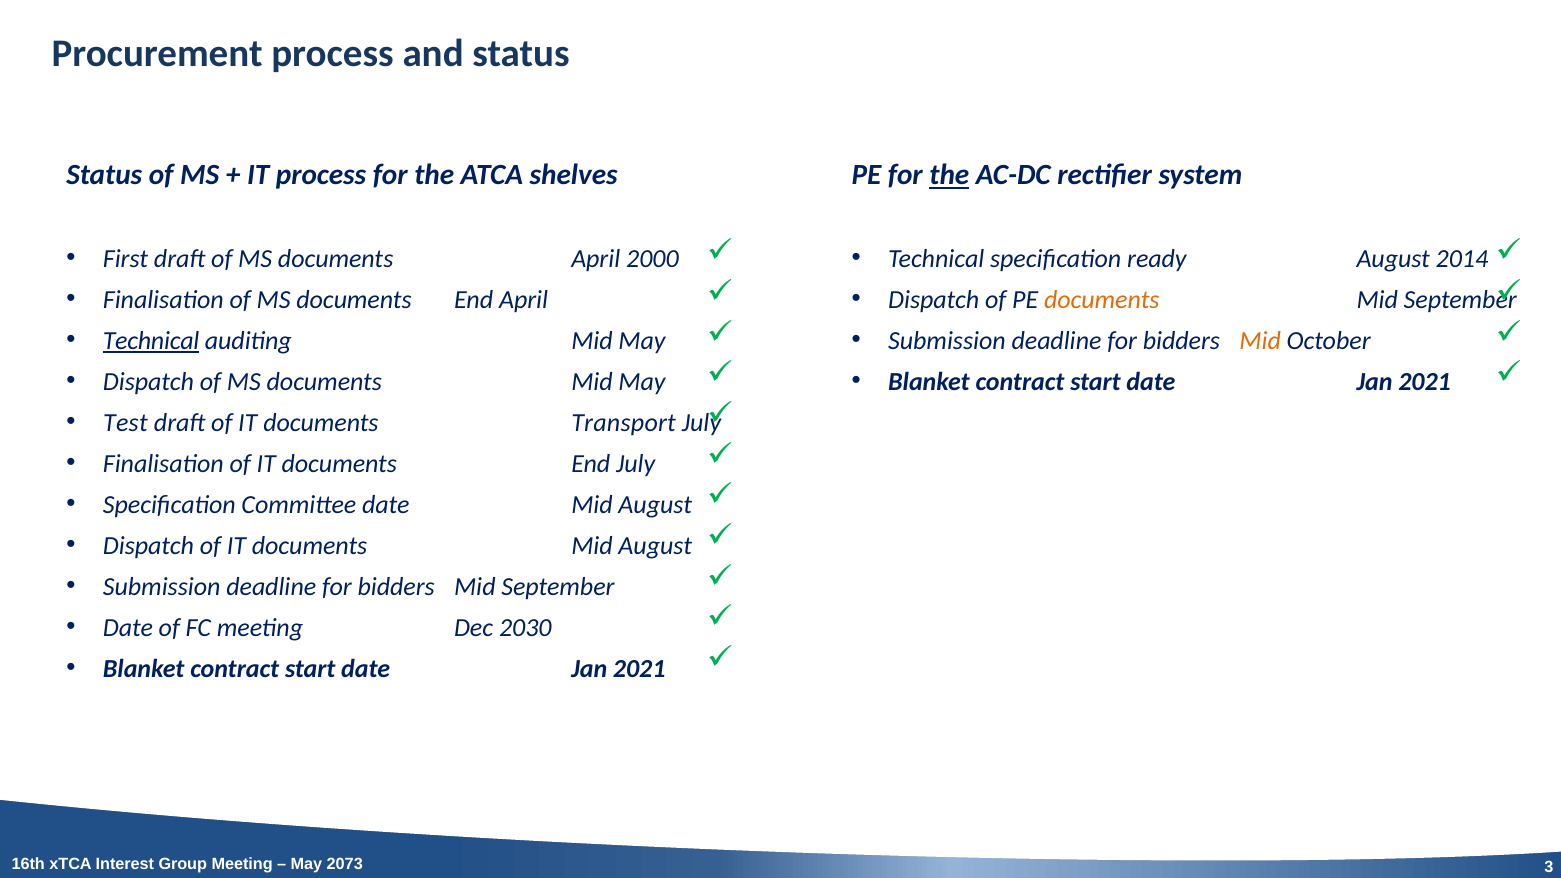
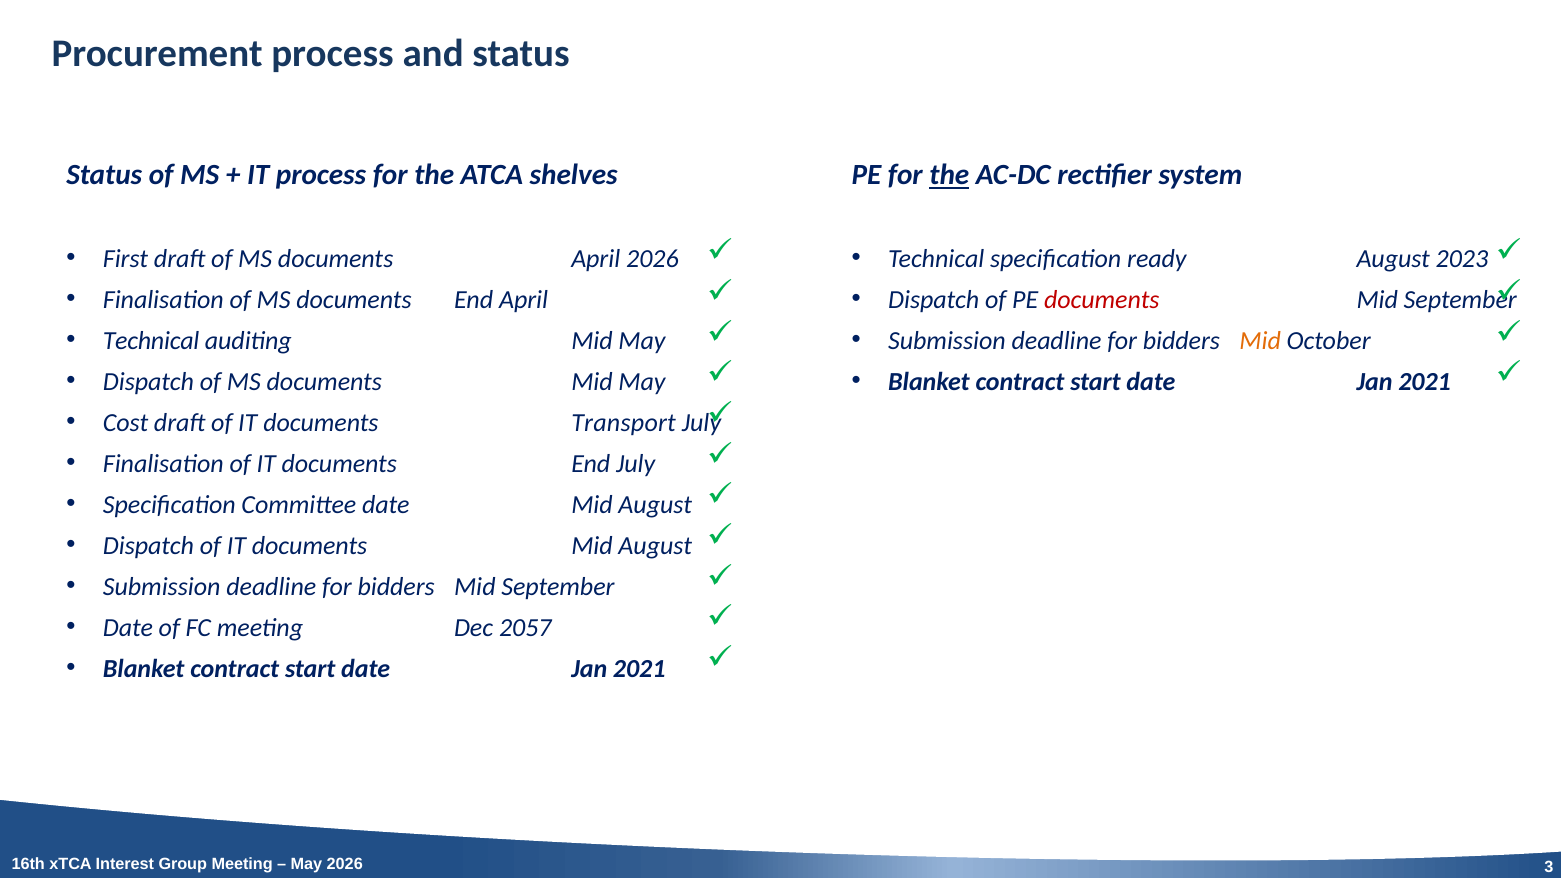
April 2000: 2000 -> 2026
2014: 2014 -> 2023
documents at (1102, 300) colour: orange -> red
Technical at (151, 341) underline: present -> none
Test: Test -> Cost
2030: 2030 -> 2057
May 2073: 2073 -> 2026
